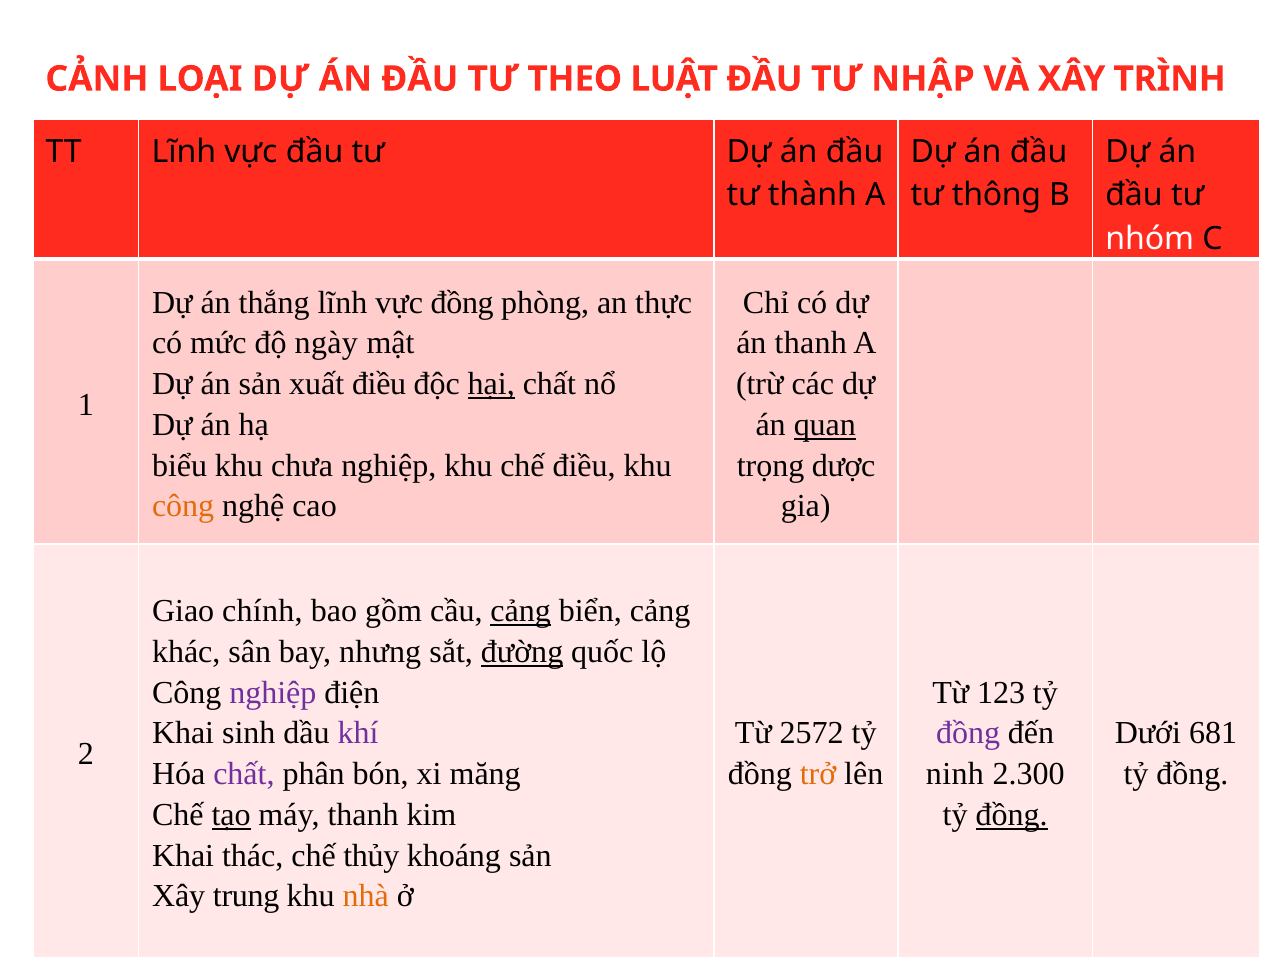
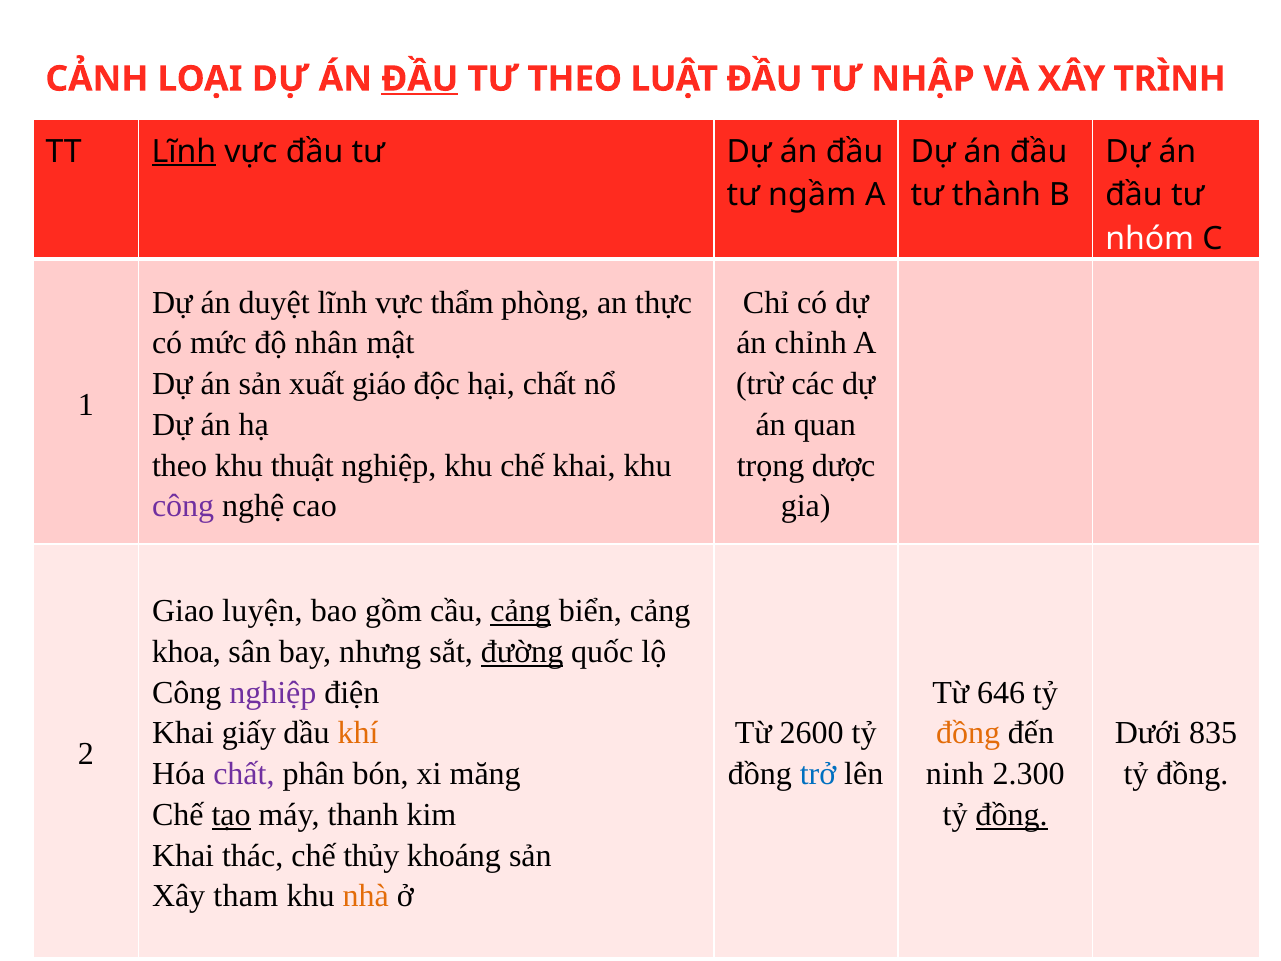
ĐẦU at (420, 79) underline: none -> present
Lĩnh at (184, 152) underline: none -> present
thành: thành -> ngầm
thông: thông -> thành
thắng: thắng -> duyệt
vực đồng: đồng -> thẩm
ngày: ngày -> nhân
án thanh: thanh -> chỉnh
xuất điều: điều -> giáo
hại underline: present -> none
quan underline: present -> none
biểu at (180, 466): biểu -> theo
chưa: chưa -> thuật
chế điều: điều -> khai
công at (183, 506) colour: orange -> purple
chính: chính -> luyện
khác: khác -> khoa
123: 123 -> 646
sinh: sinh -> giấy
khí colour: purple -> orange
2572: 2572 -> 2600
đồng at (968, 733) colour: purple -> orange
681: 681 -> 835
trở colour: orange -> blue
trung: trung -> tham
